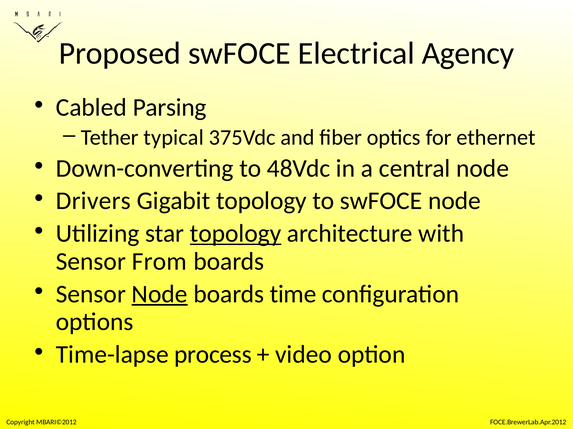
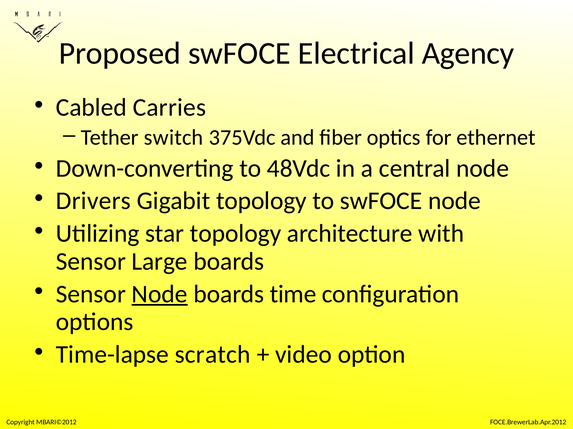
Parsing: Parsing -> Carries
typical: typical -> switch
topology at (236, 234) underline: present -> none
From: From -> Large
process: process -> scratch
